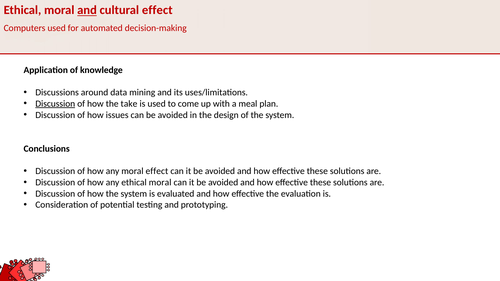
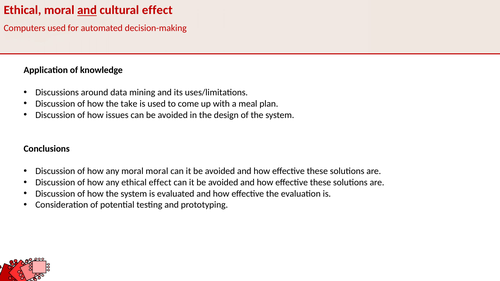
Discussion at (55, 104) underline: present -> none
moral effect: effect -> moral
any ethical moral: moral -> effect
